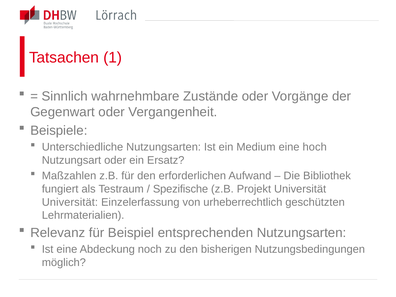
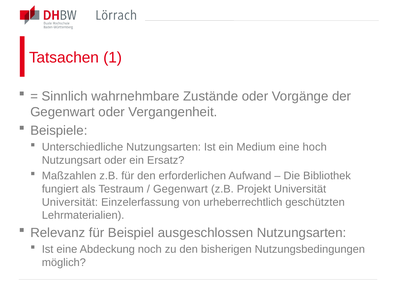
Spezifische at (181, 189): Spezifische -> Gegenwart
entsprechenden: entsprechenden -> ausgeschlossen
